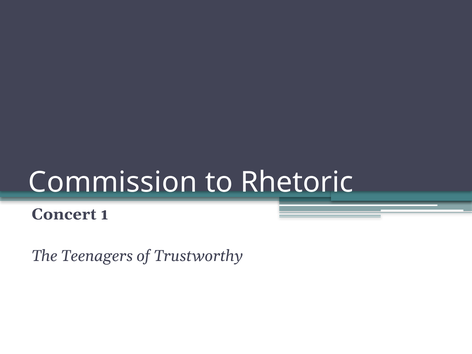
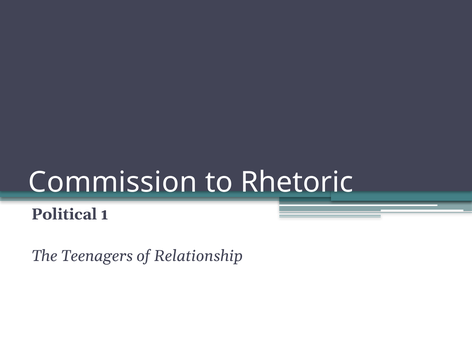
Concert: Concert -> Political
Trustworthy: Trustworthy -> Relationship
